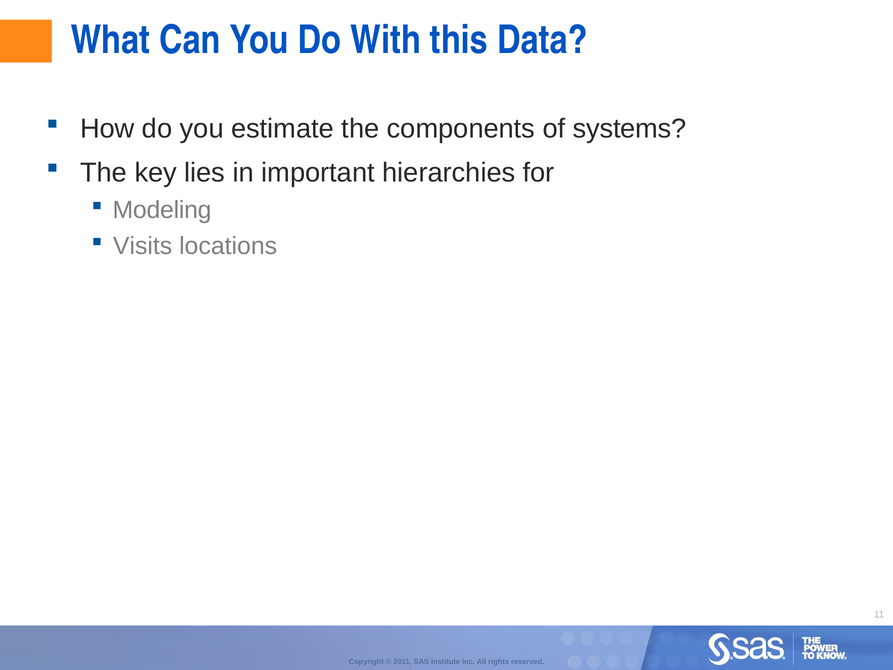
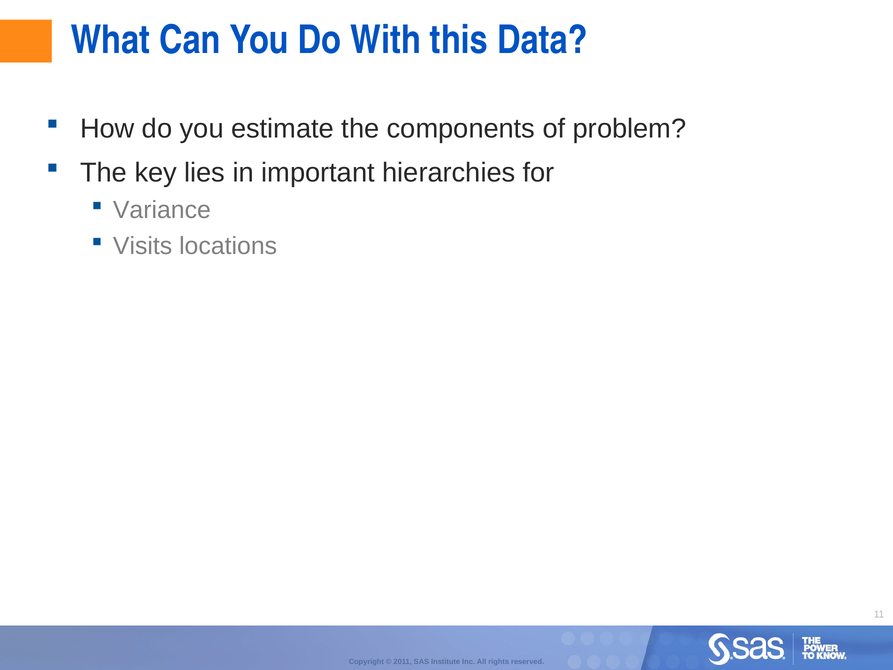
systems: systems -> problem
Modeling: Modeling -> Variance
